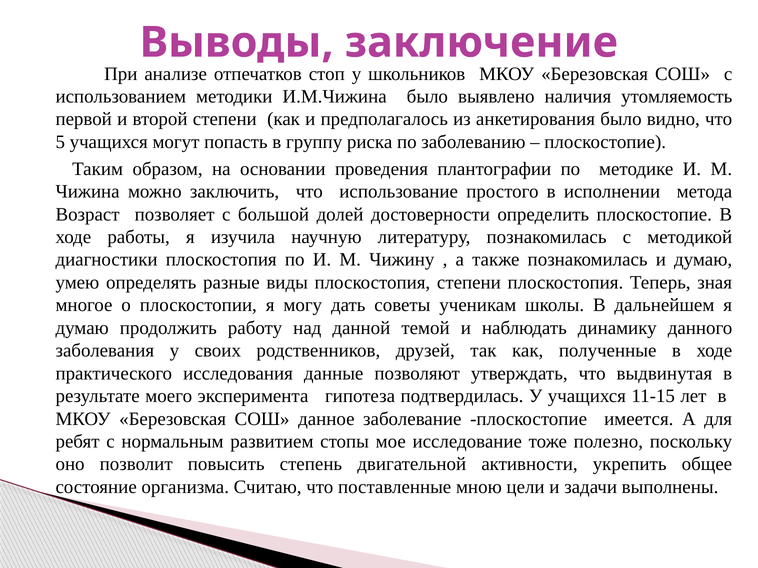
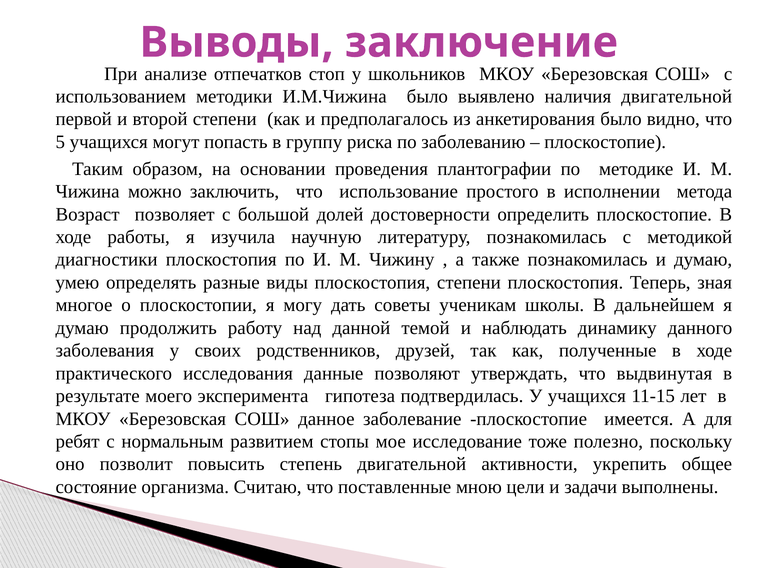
наличия утомляемость: утомляемость -> двигательной
